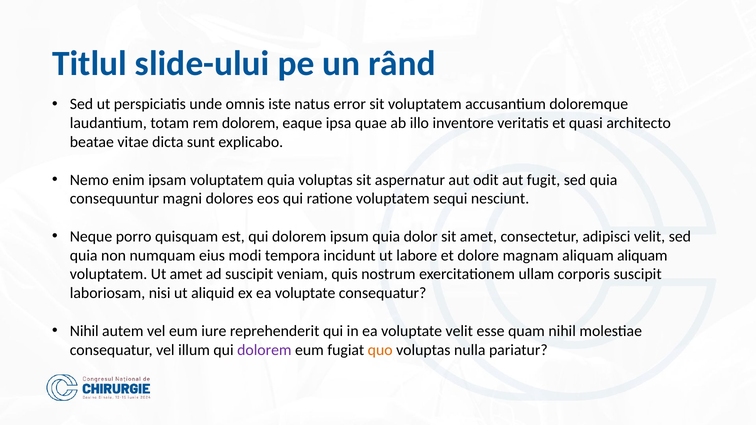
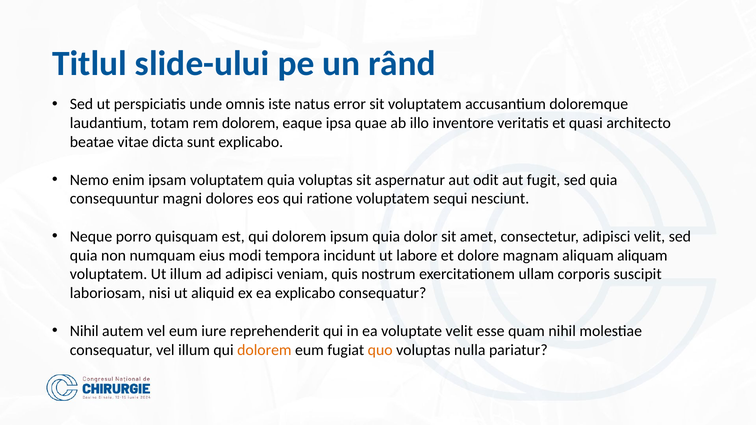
Ut amet: amet -> illum
ad suscipit: suscipit -> adipisci
ex ea voluptate: voluptate -> explicabo
dolorem at (264, 350) colour: purple -> orange
